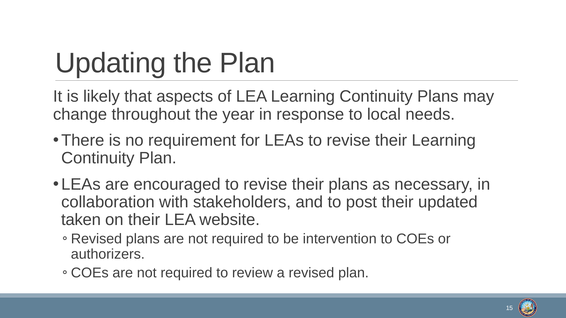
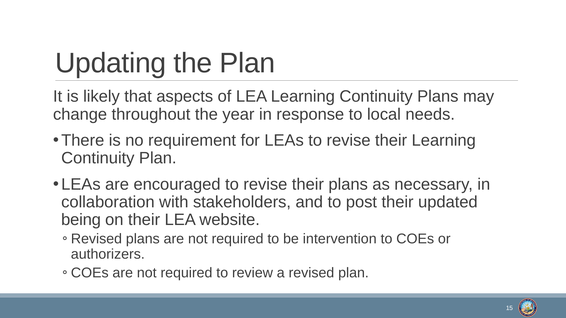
taken: taken -> being
